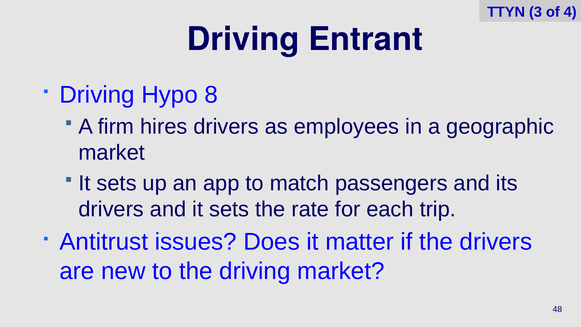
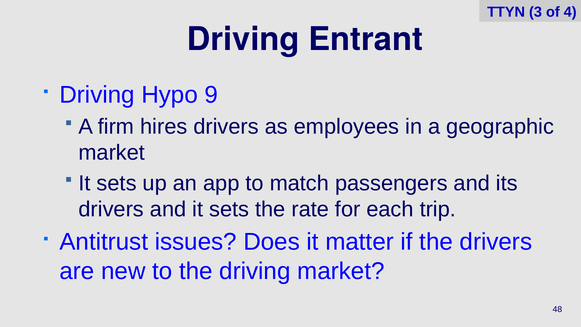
8: 8 -> 9
